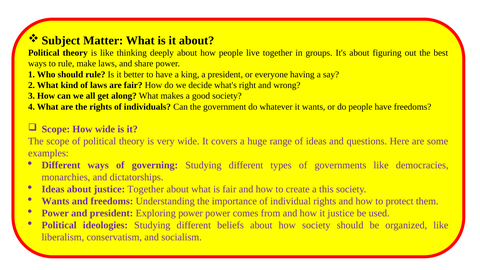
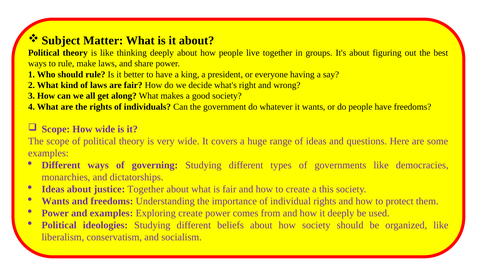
and president: president -> examples
Exploring power: power -> create
it justice: justice -> deeply
